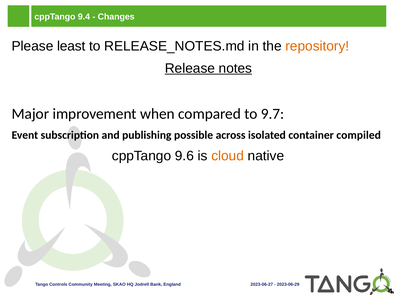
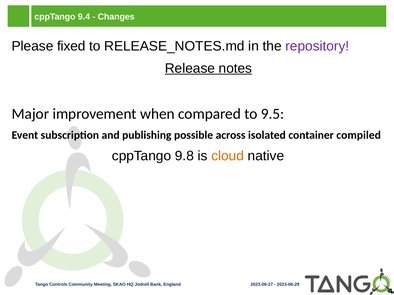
least: least -> fixed
repository colour: orange -> purple
9.7: 9.7 -> 9.5
9.6: 9.6 -> 9.8
